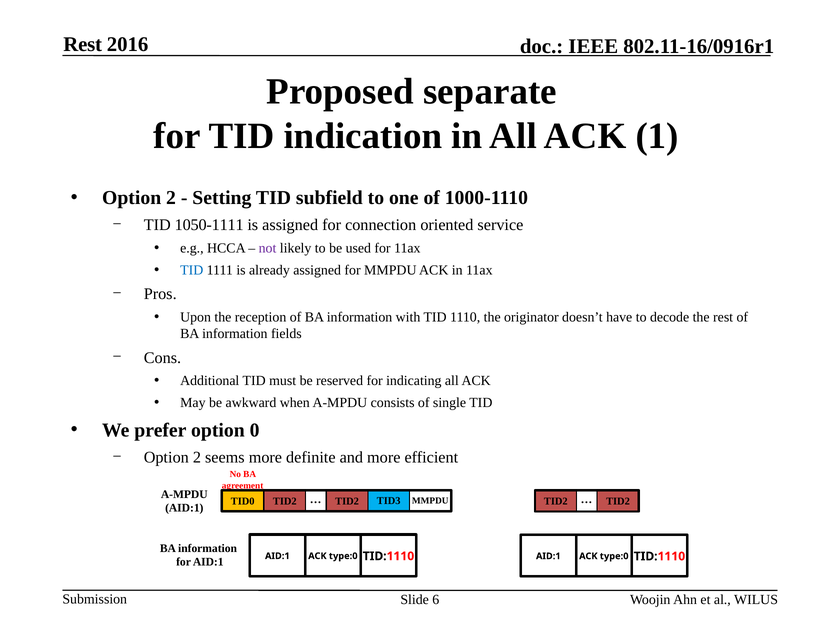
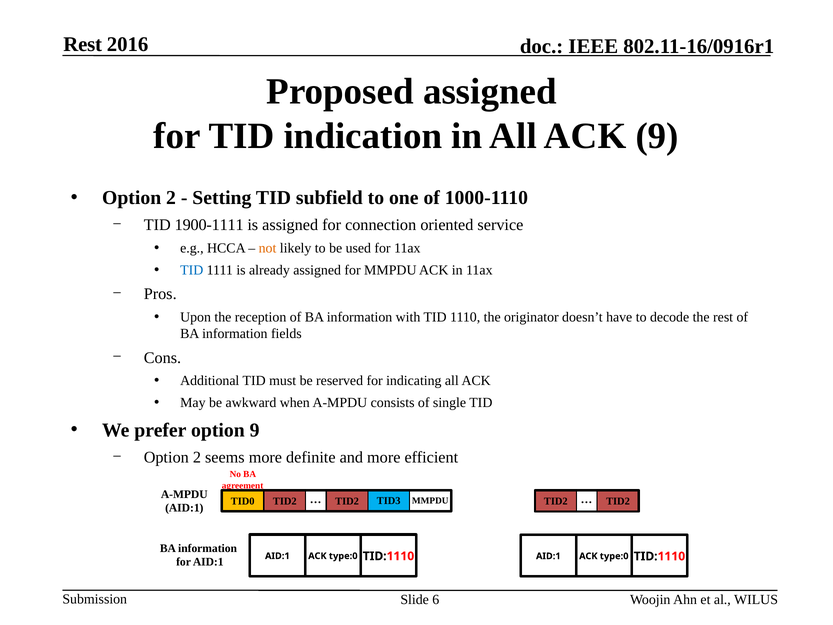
Proposed separate: separate -> assigned
ACK 1: 1 -> 9
1050-1111: 1050-1111 -> 1900-1111
not colour: purple -> orange
option 0: 0 -> 9
